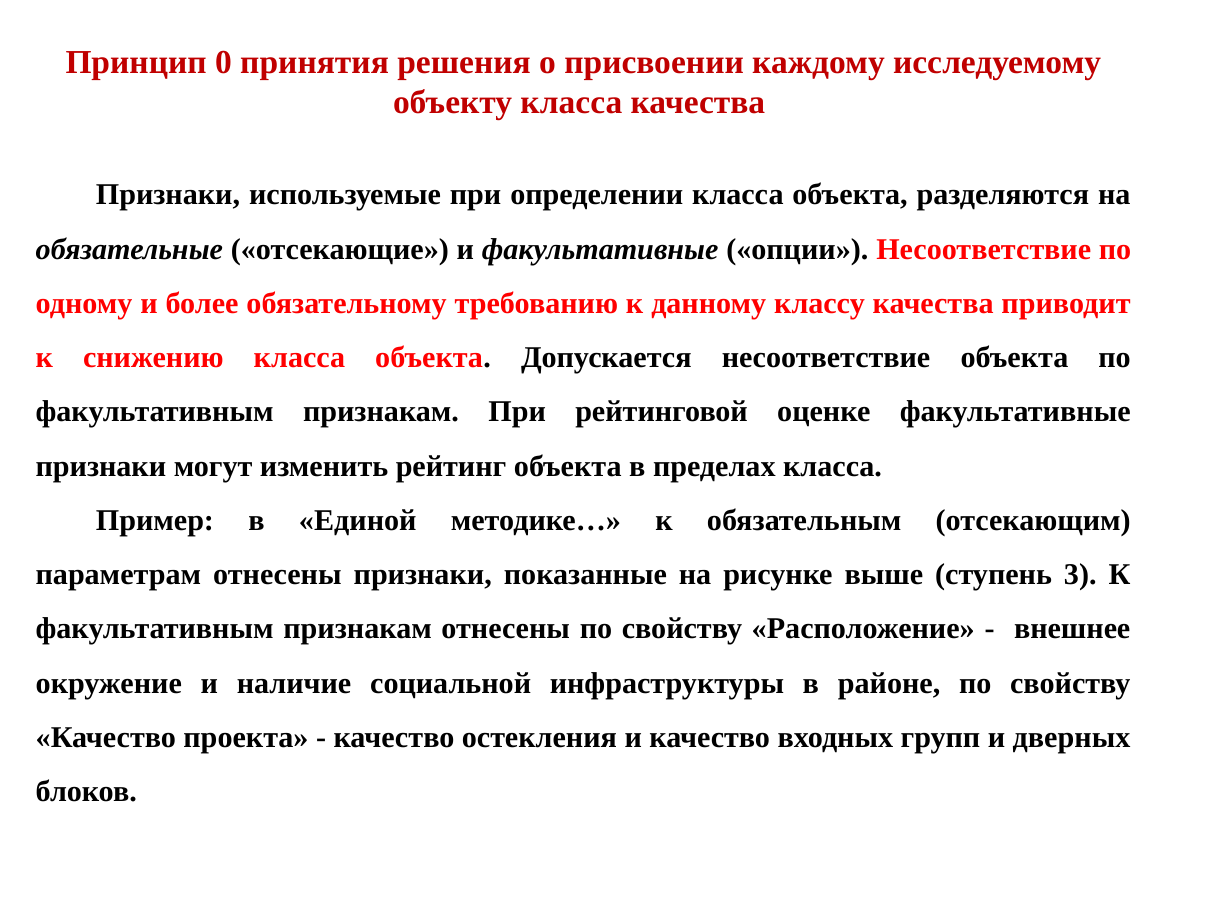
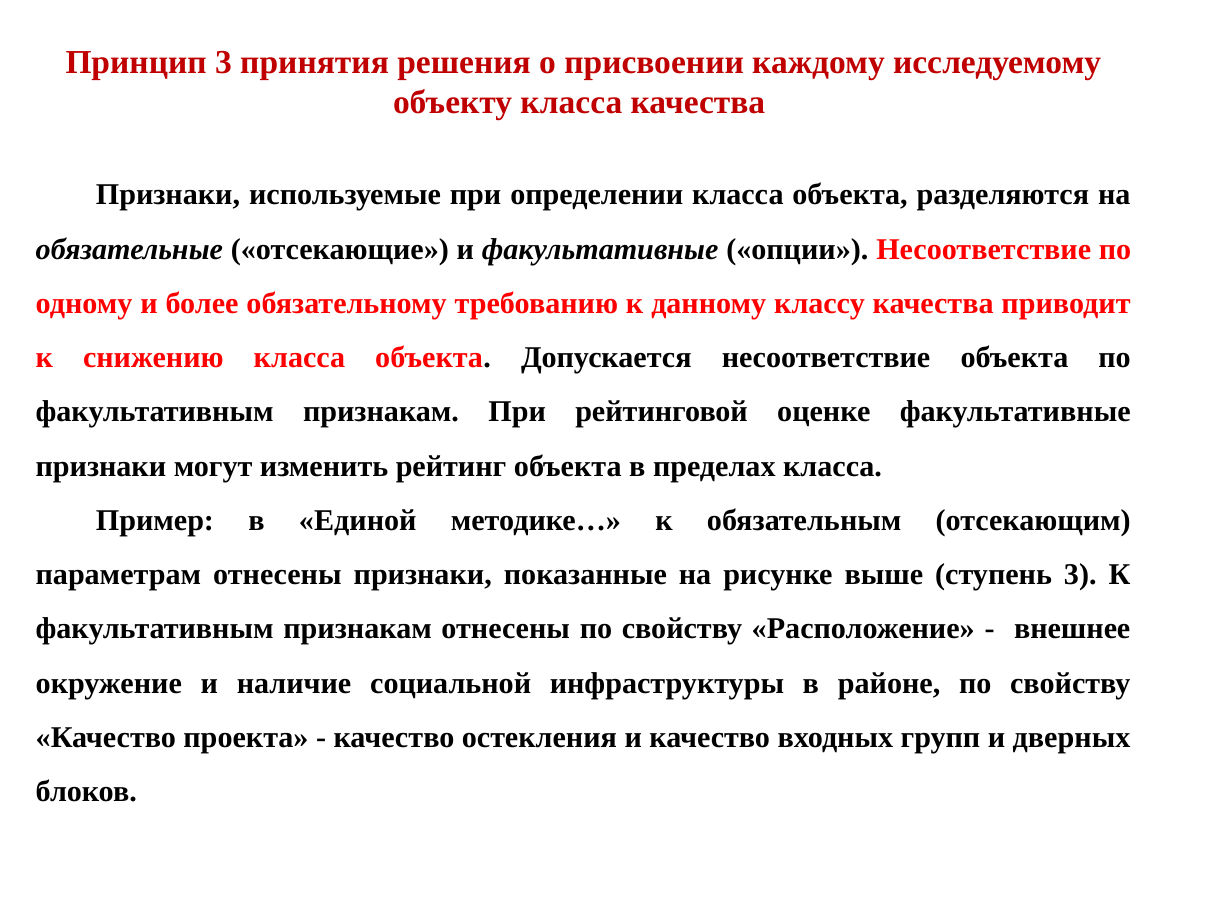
Принцип 0: 0 -> 3
